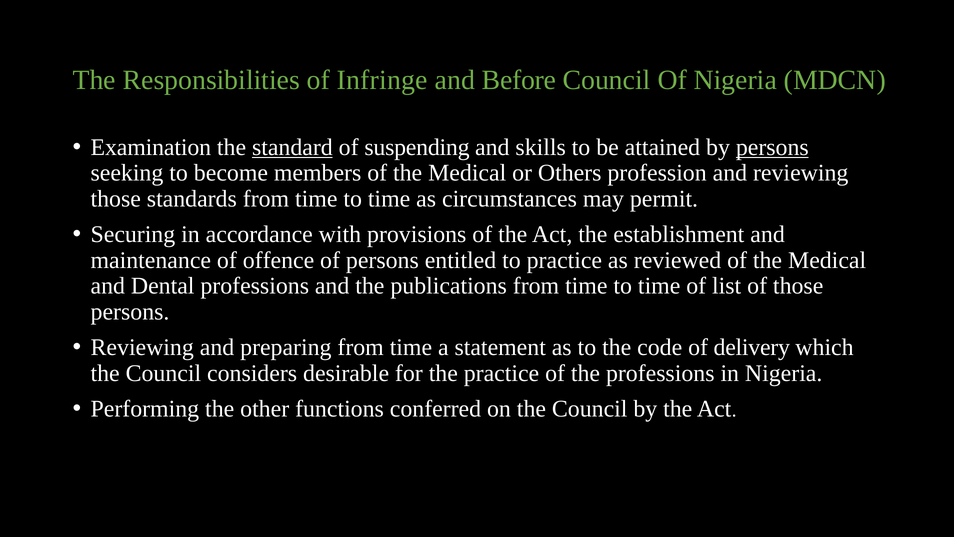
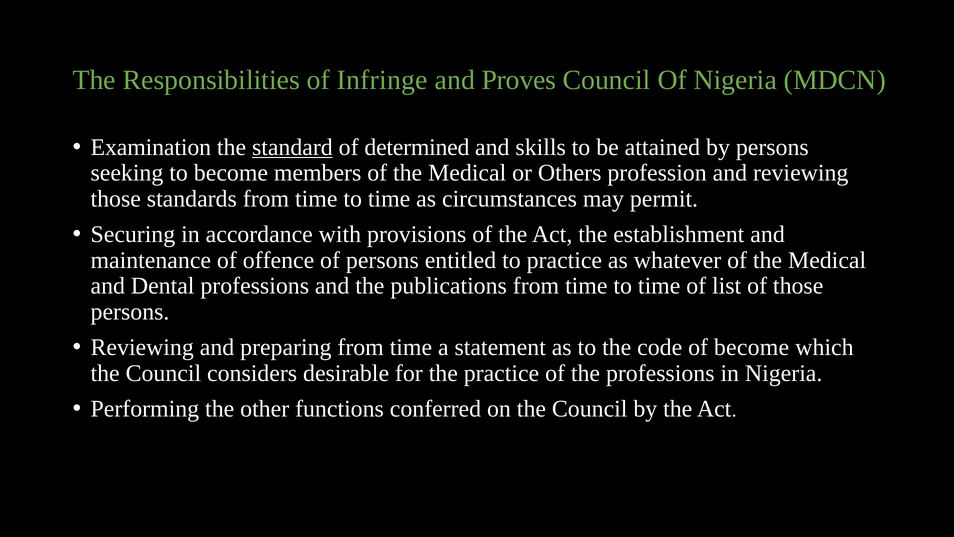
Before: Before -> Proves
suspending: suspending -> determined
persons at (772, 147) underline: present -> none
reviewed: reviewed -> whatever
of delivery: delivery -> become
